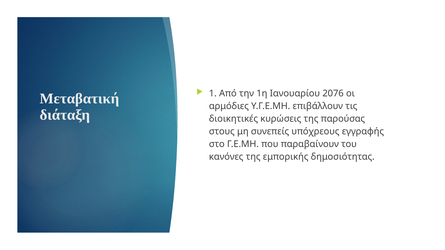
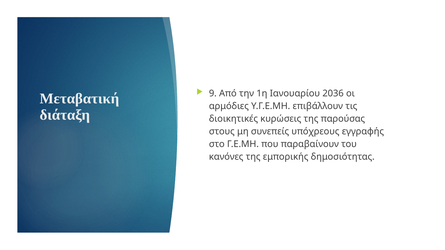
1: 1 -> 9
2076: 2076 -> 2036
